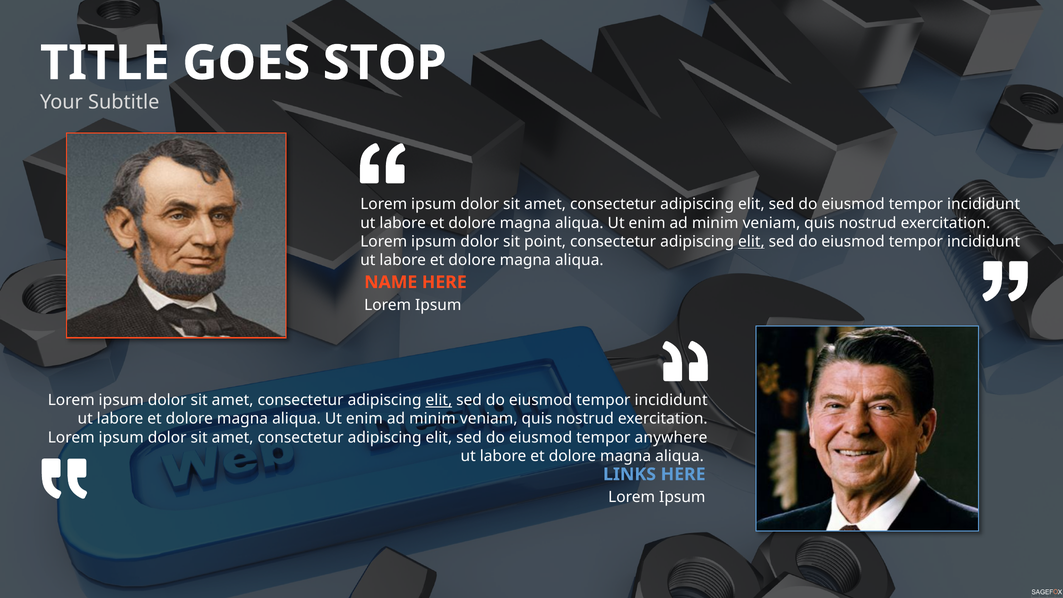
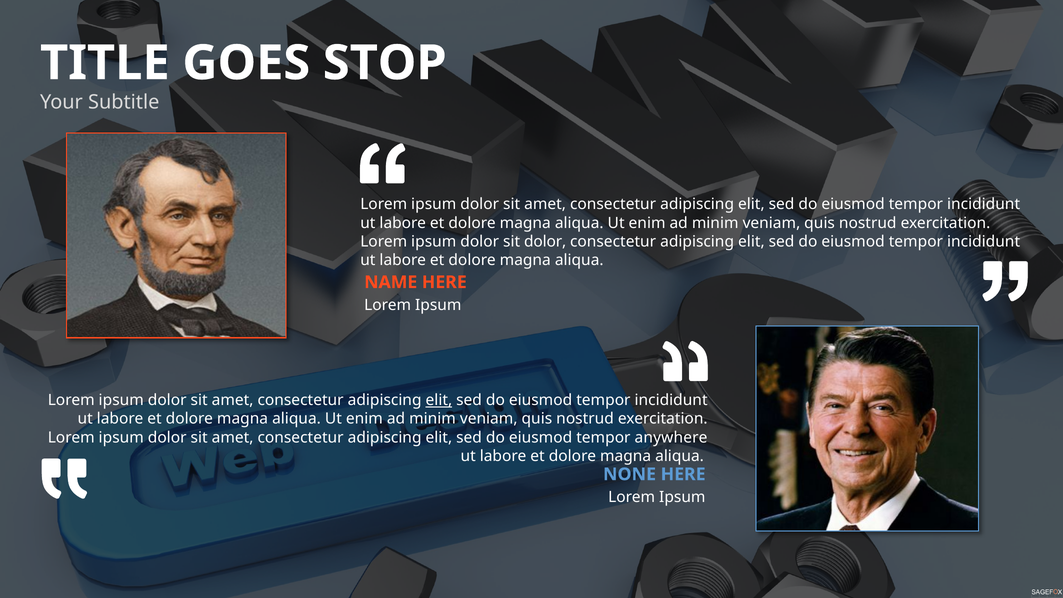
sit point: point -> dolor
elit at (751, 242) underline: present -> none
LINKS: LINKS -> NONE
